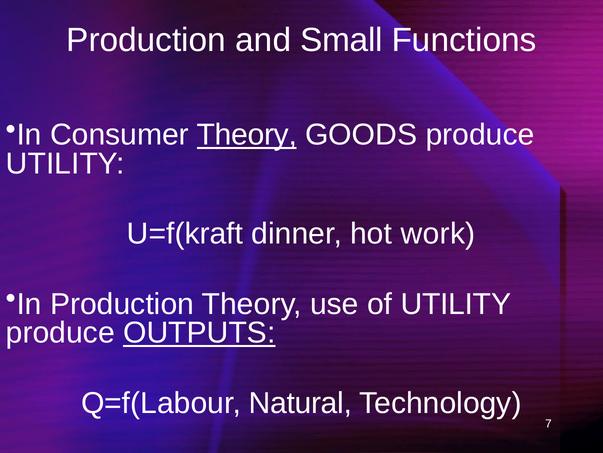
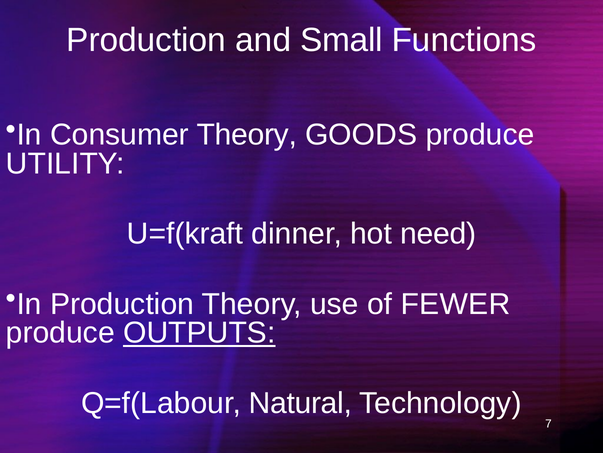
Theory at (247, 135) underline: present -> none
work: work -> need
of UTILITY: UTILITY -> FEWER
